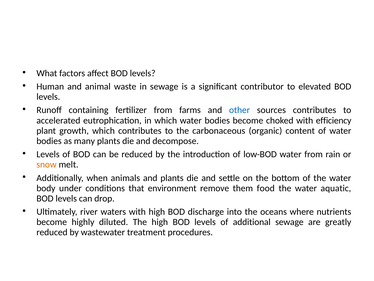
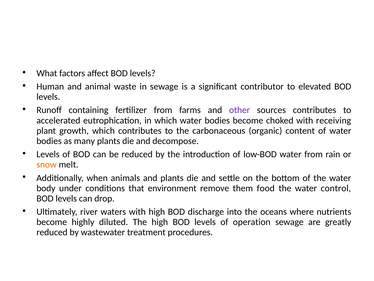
other colour: blue -> purple
efficiency: efficiency -> receiving
aquatic: aquatic -> control
additional: additional -> operation
